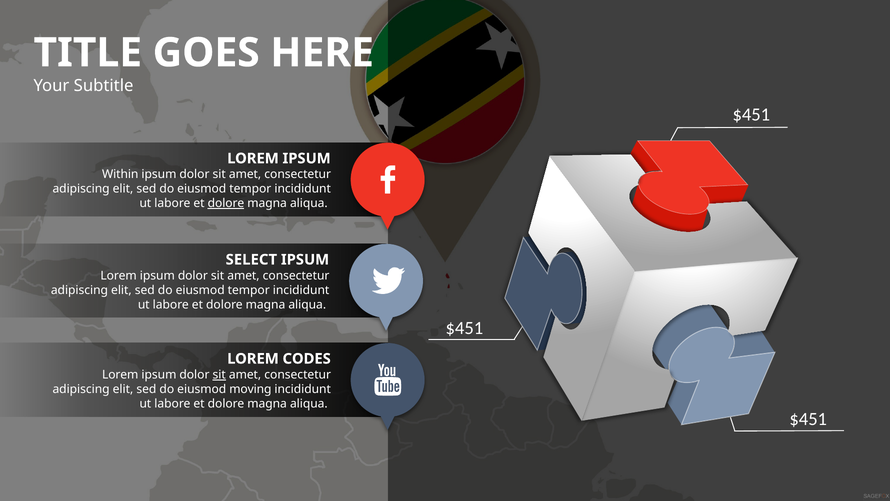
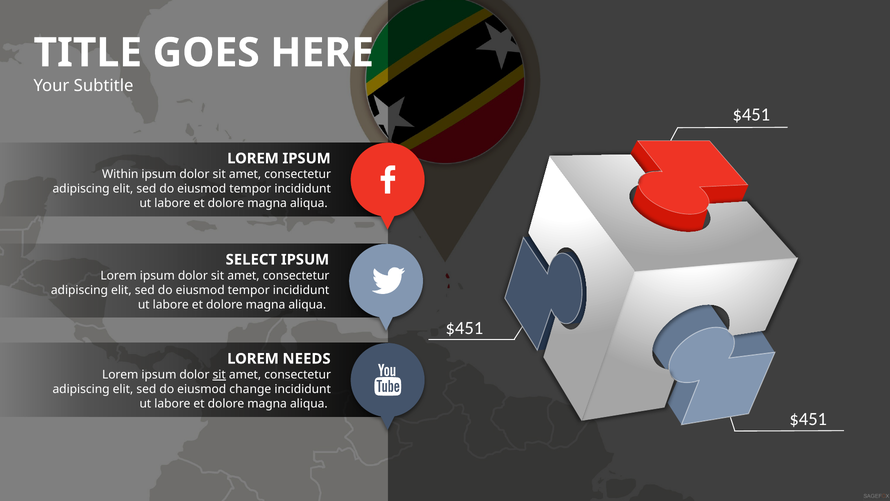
dolore at (226, 203) underline: present -> none
CODES: CODES -> NEEDS
moving: moving -> change
